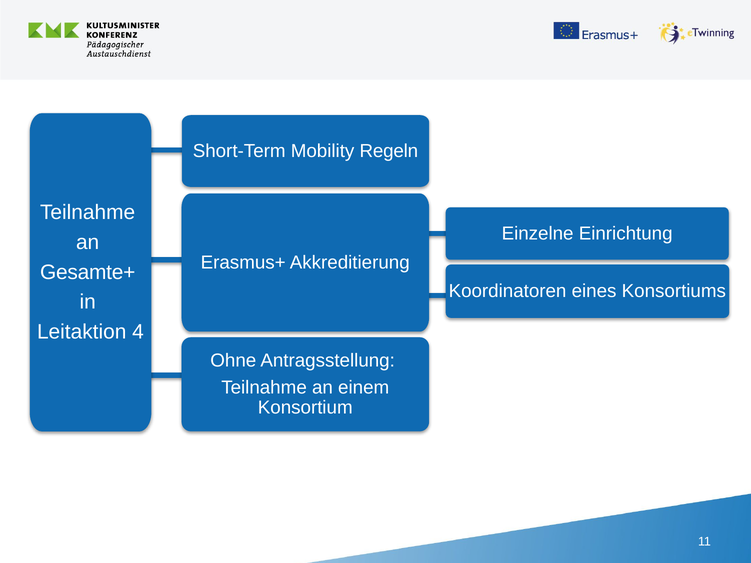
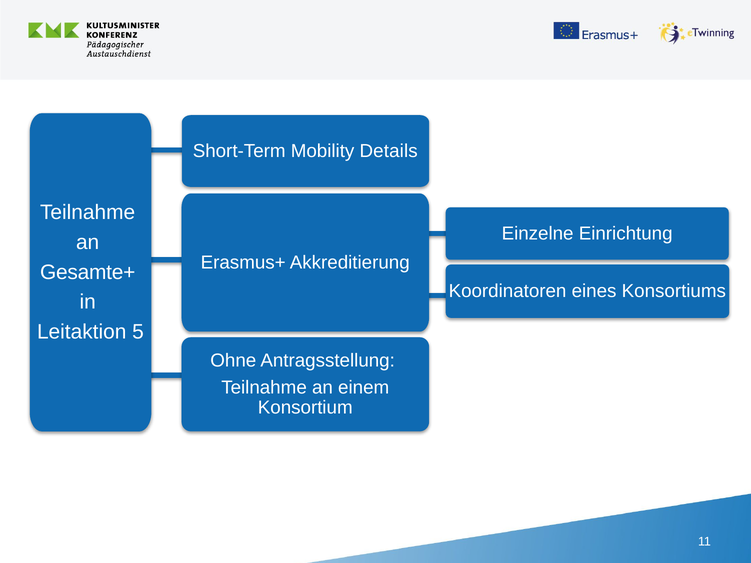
Regeln: Regeln -> Details
4: 4 -> 5
